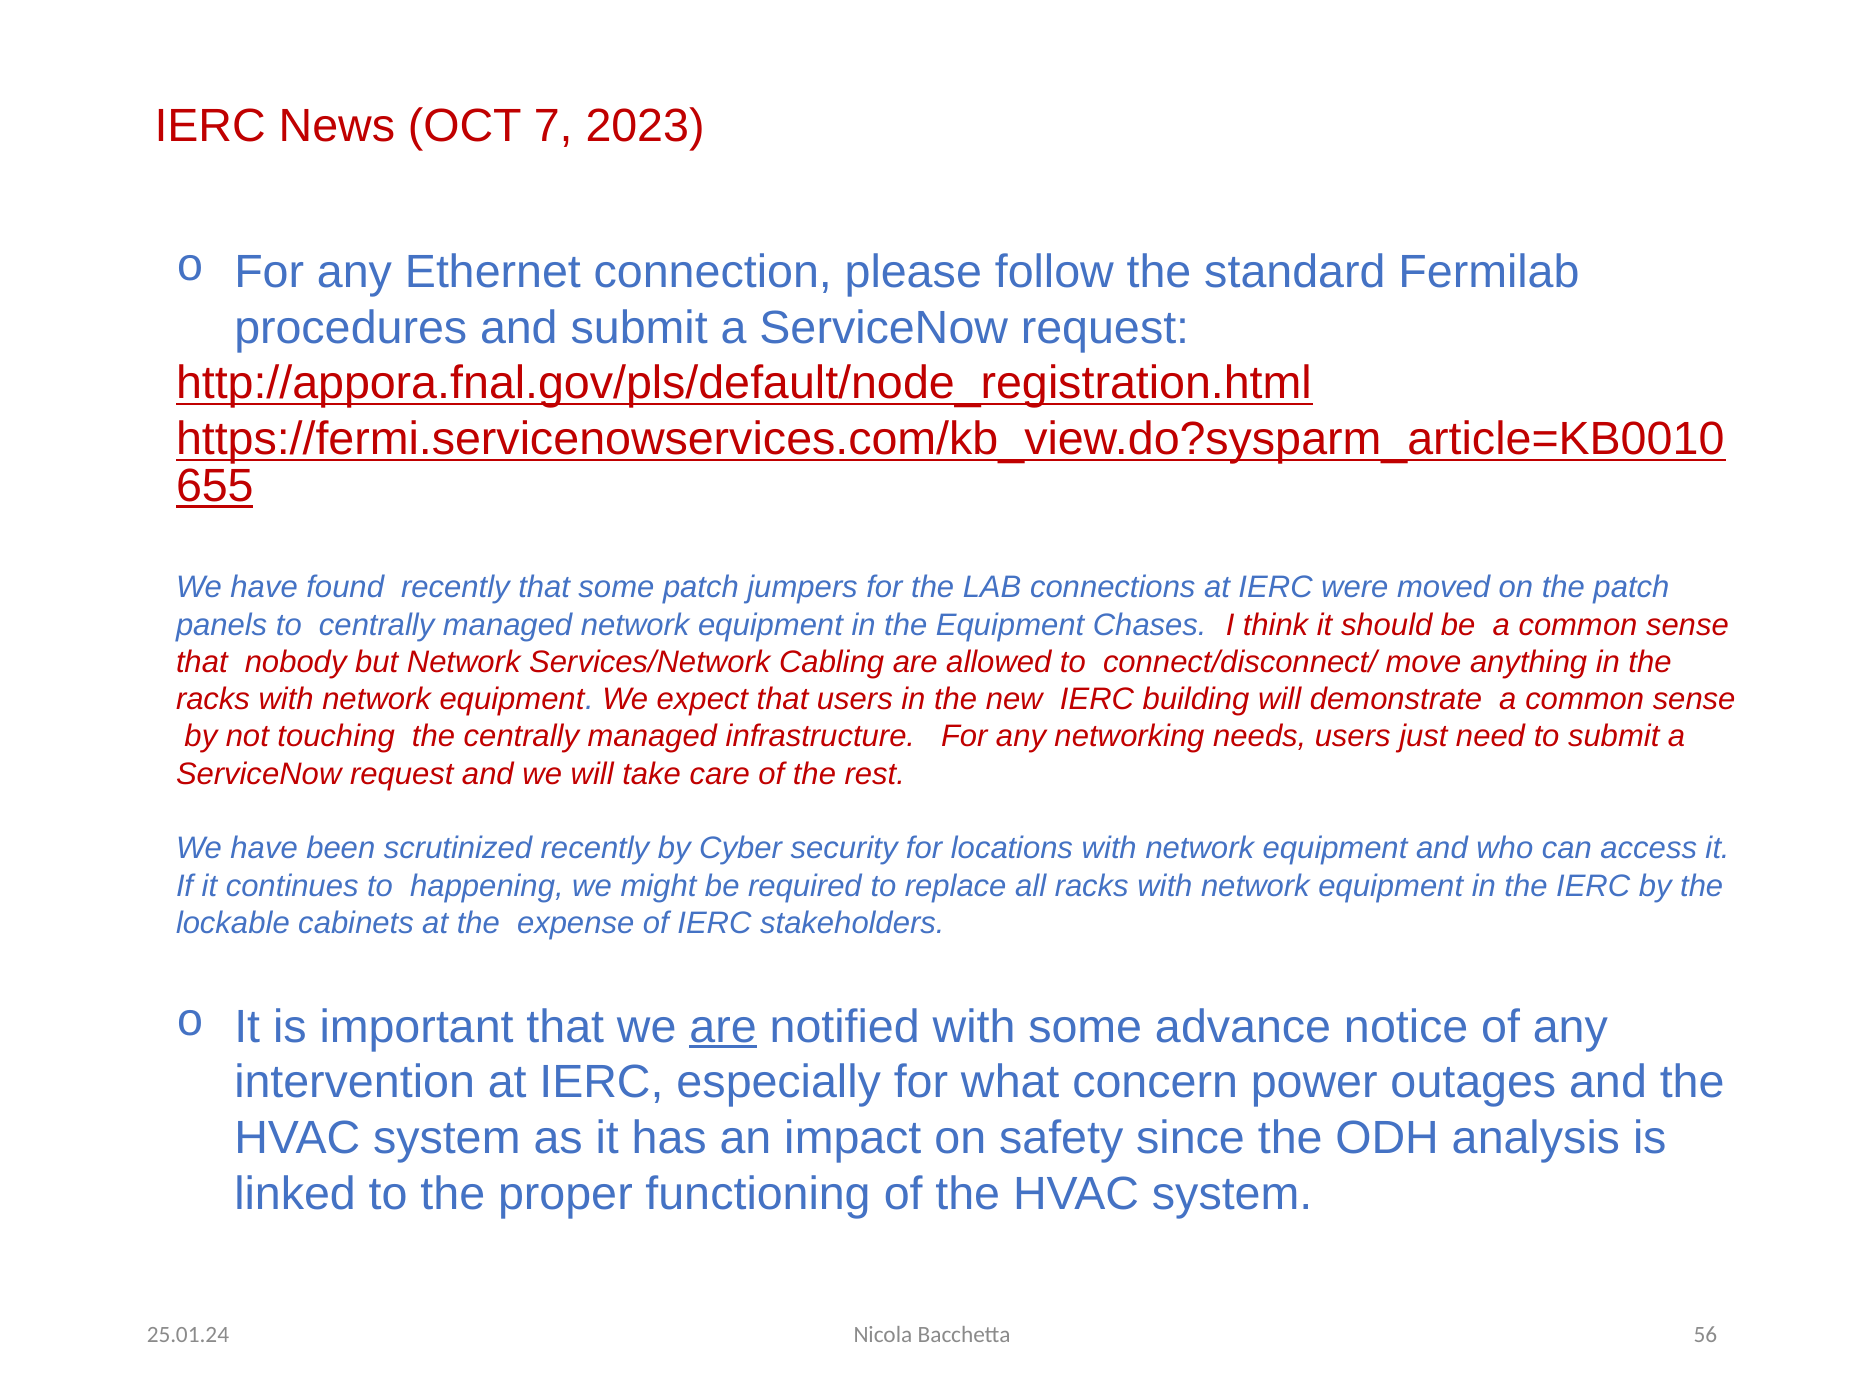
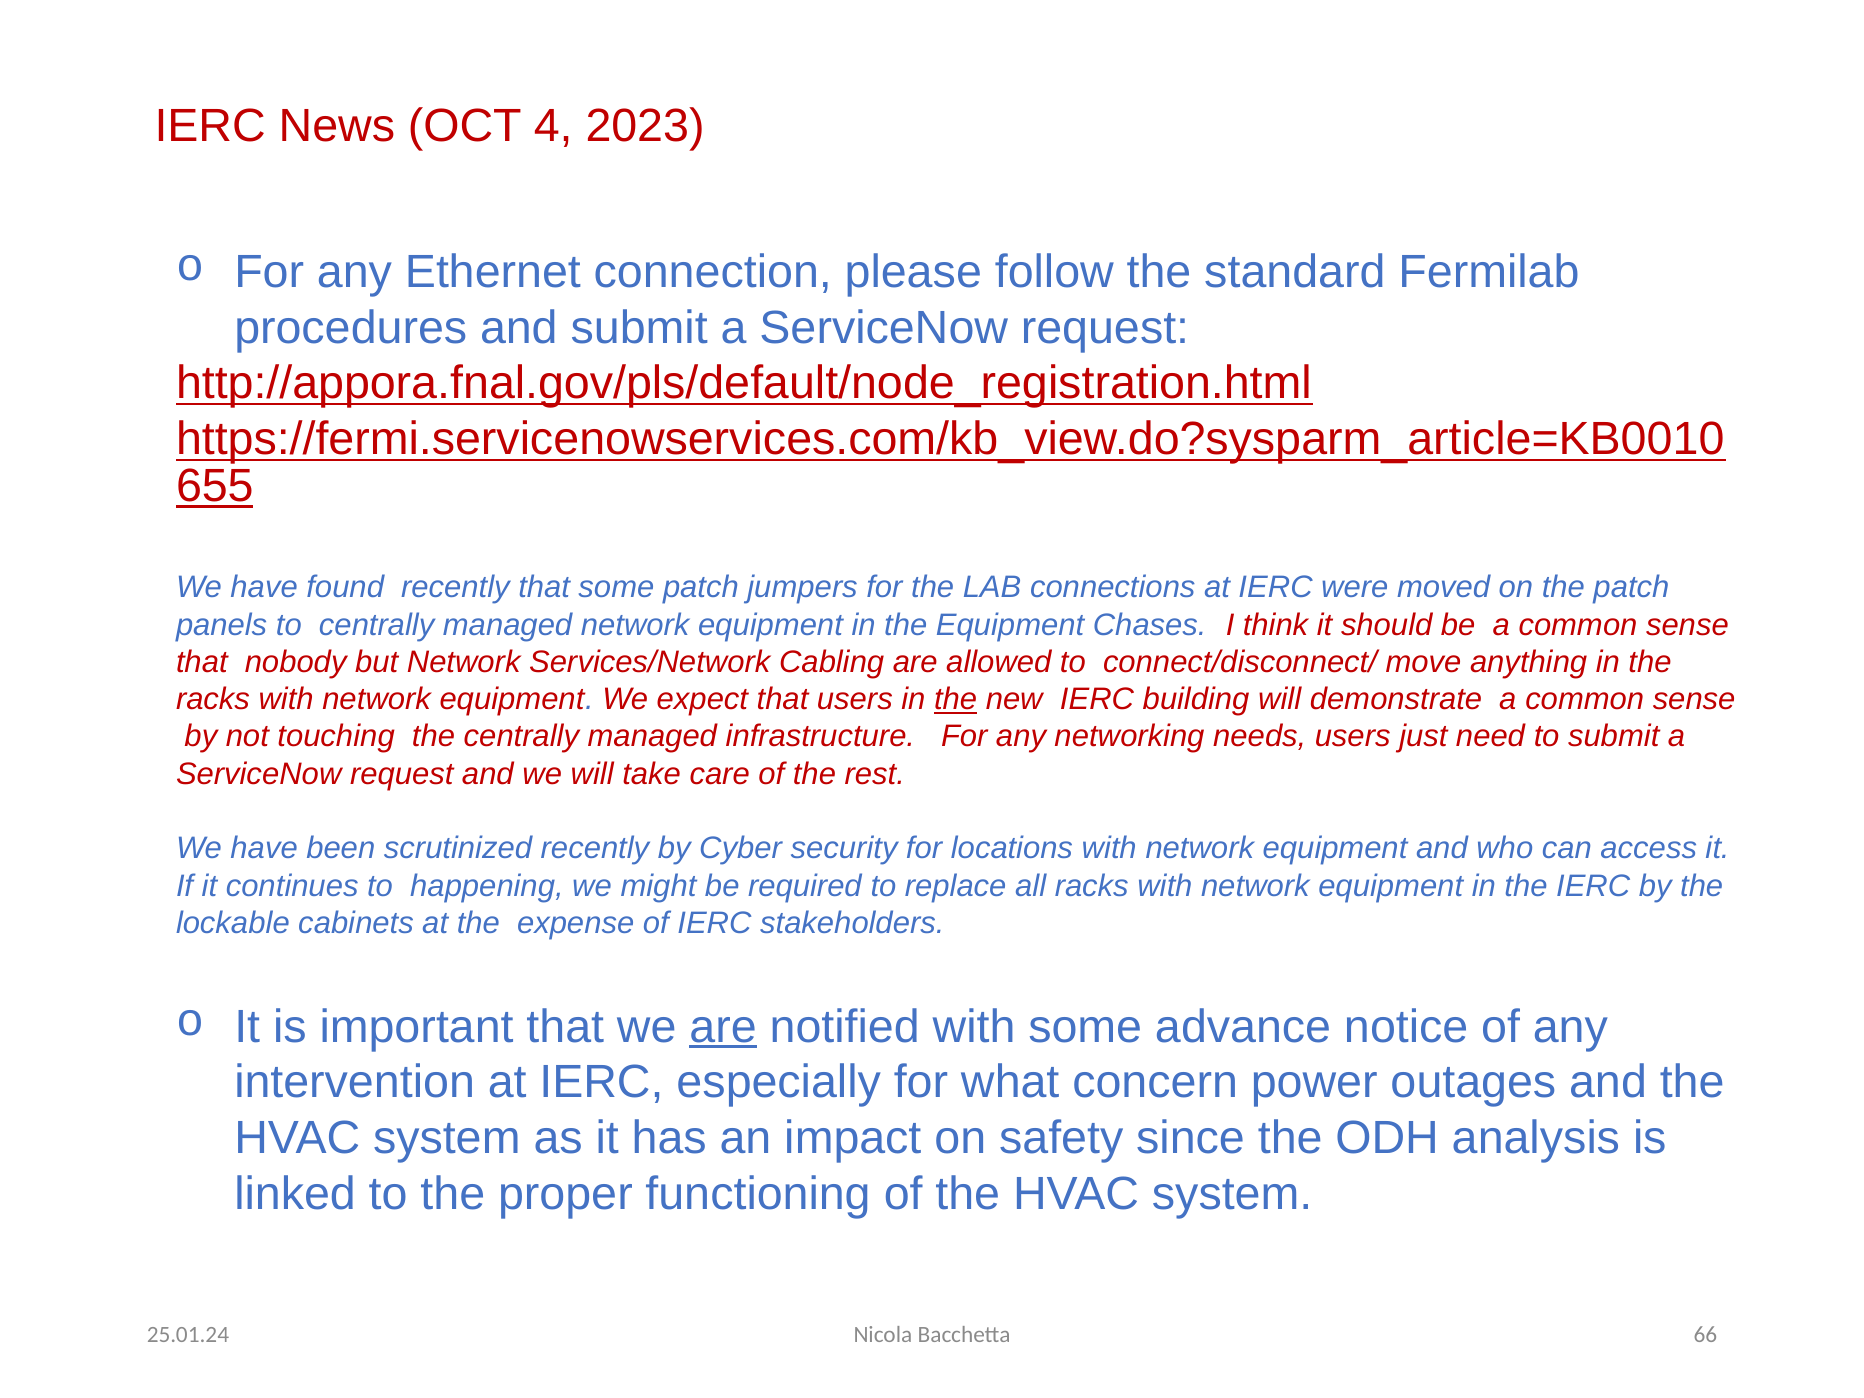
7: 7 -> 4
the at (956, 699) underline: none -> present
56: 56 -> 66
